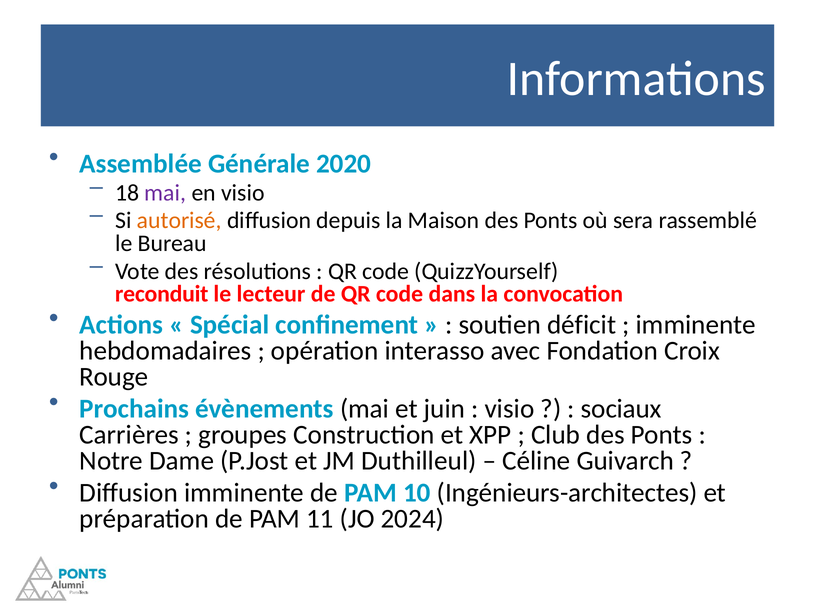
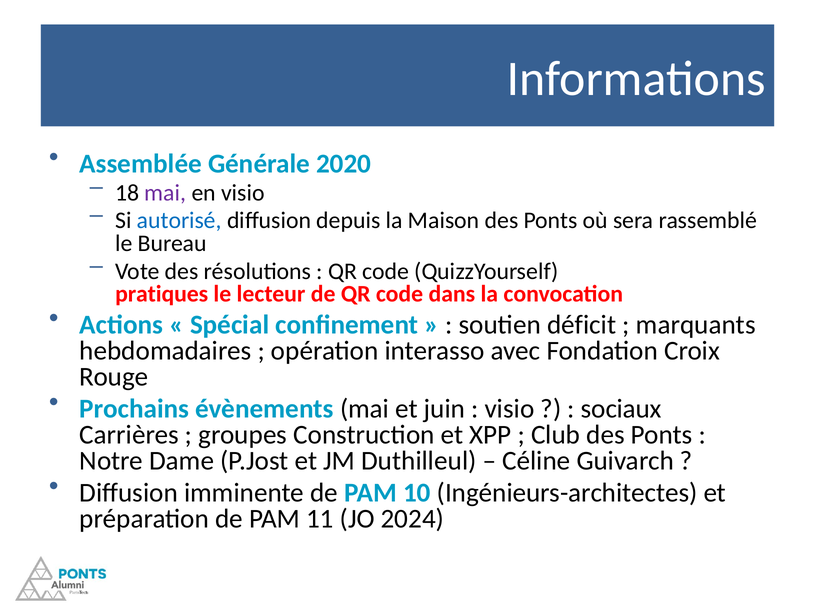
autorisé colour: orange -> blue
reconduit: reconduit -> pratiques
imminente at (696, 325): imminente -> marquants
